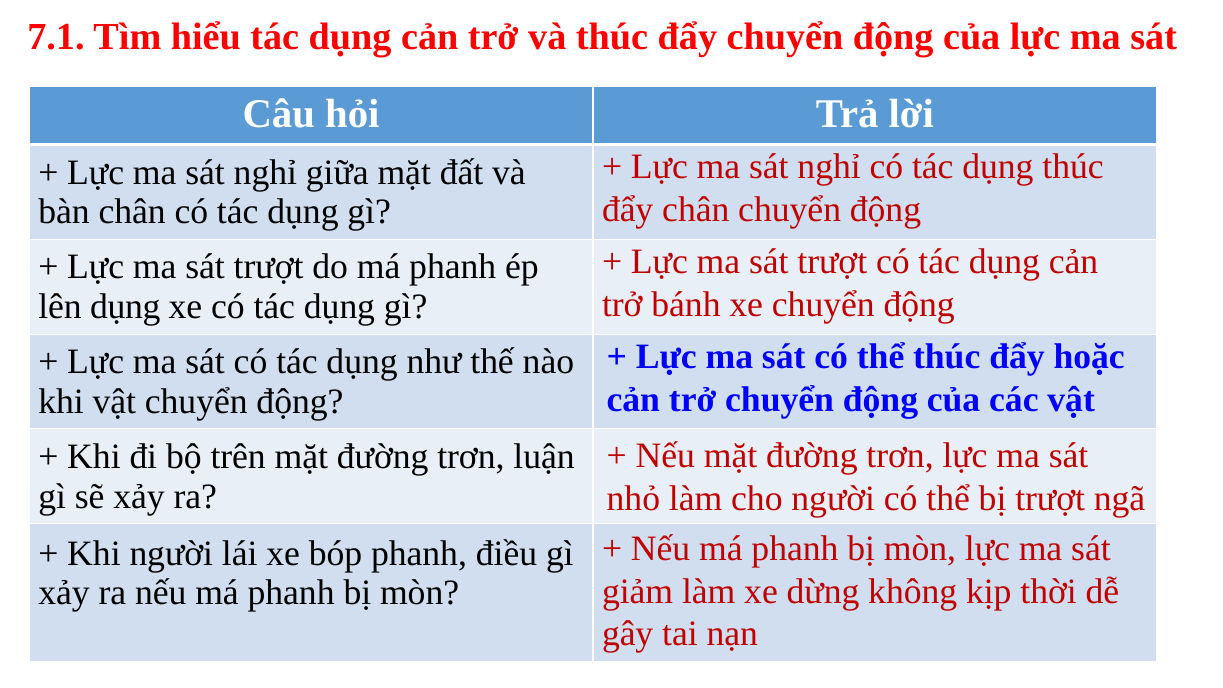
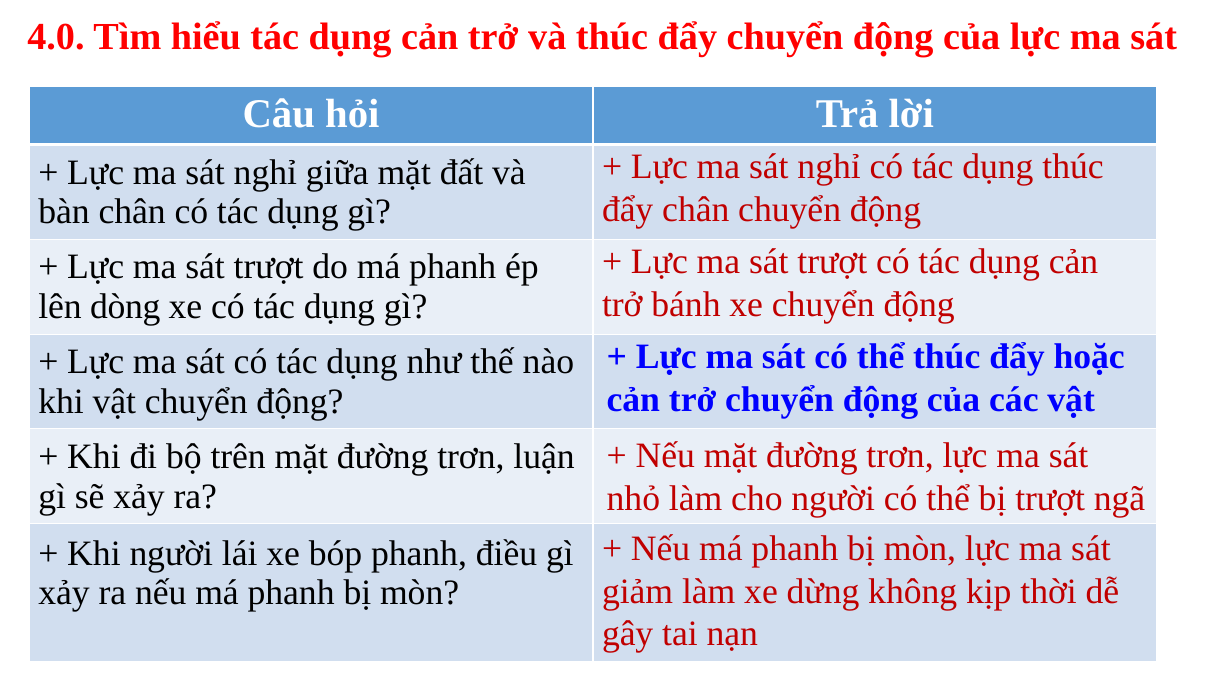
7.1: 7.1 -> 4.0
lên dụng: dụng -> dòng
